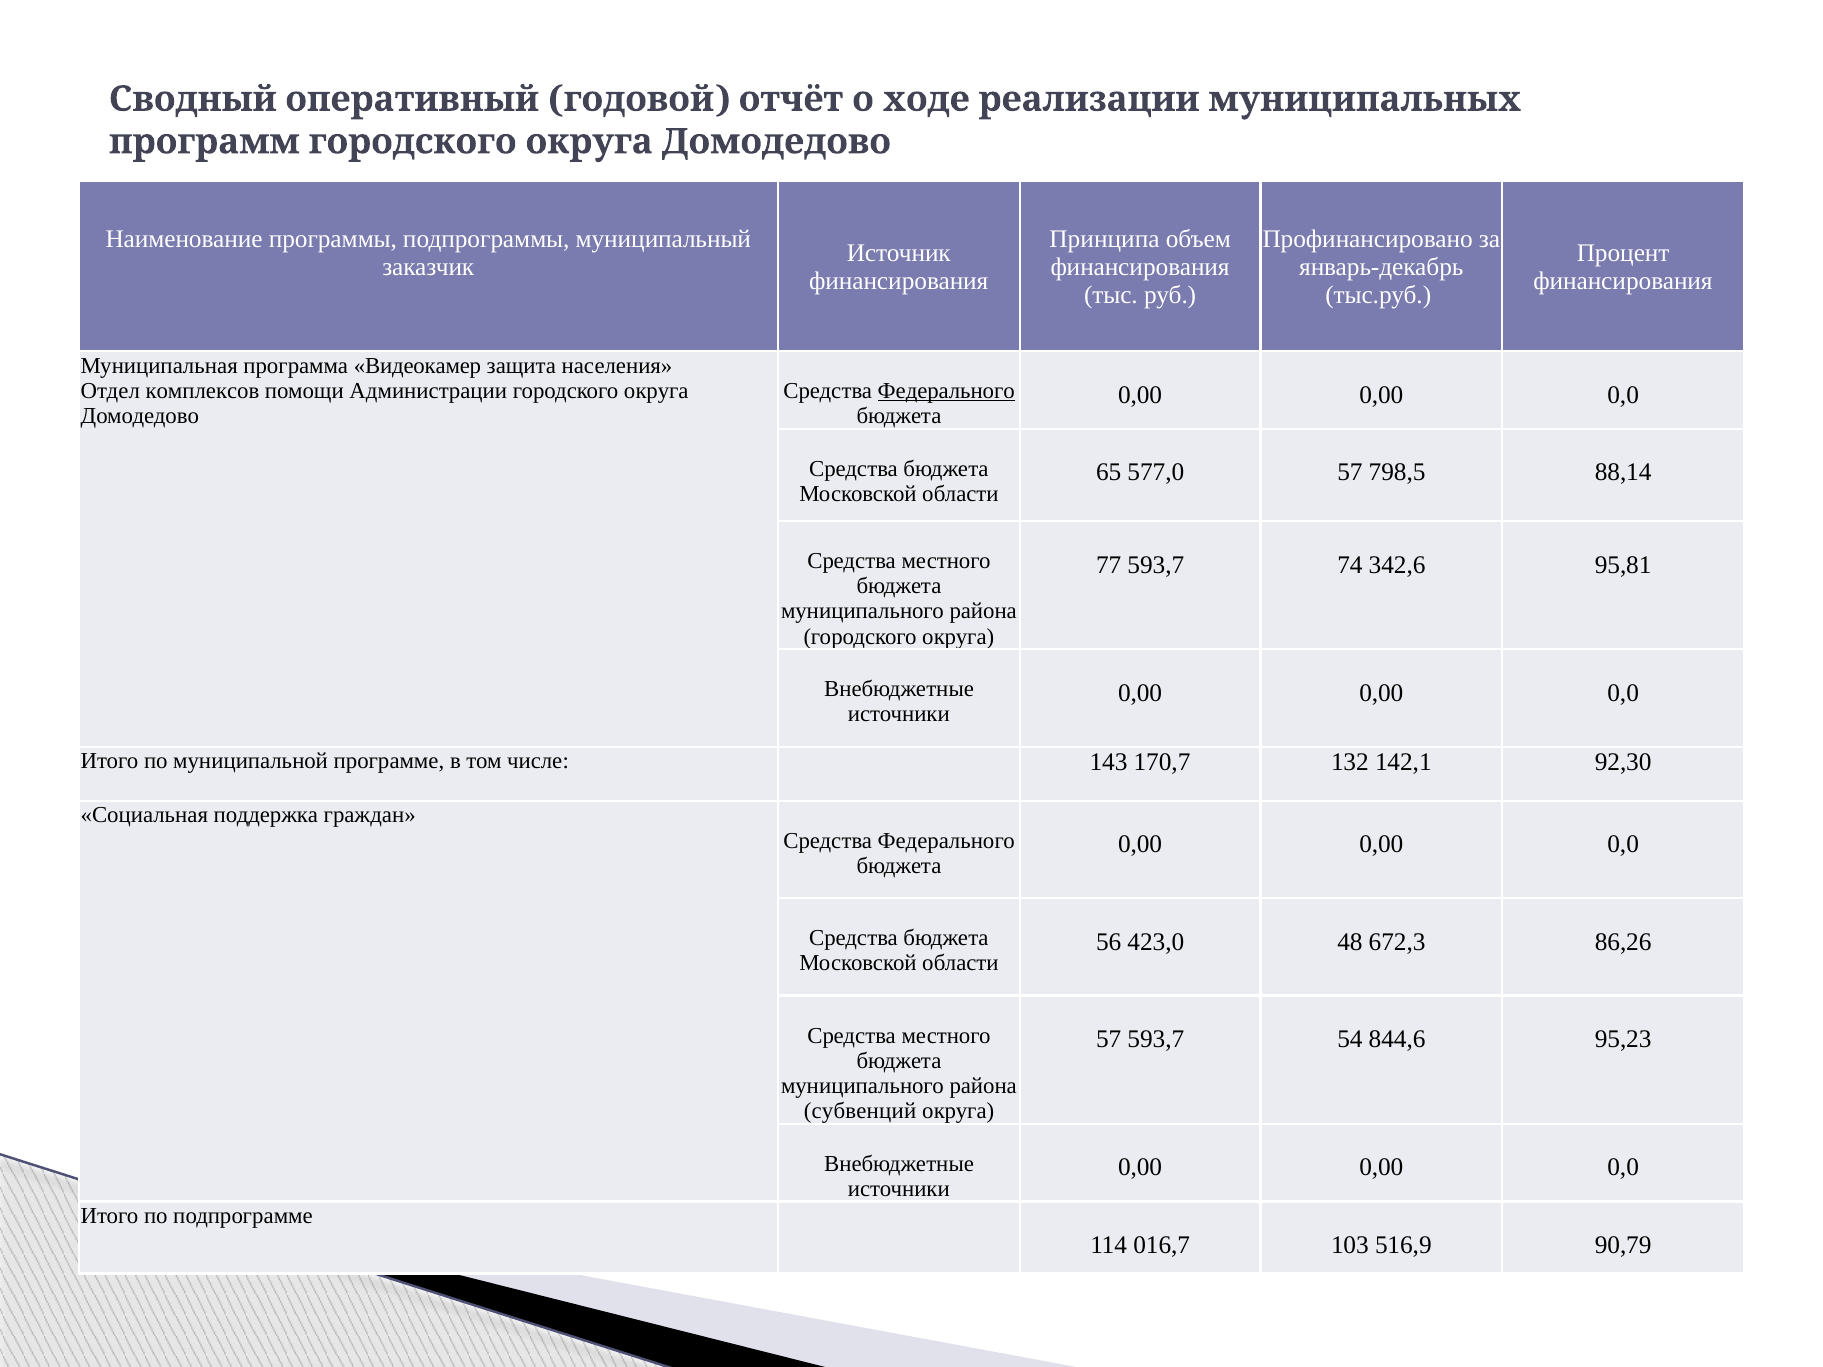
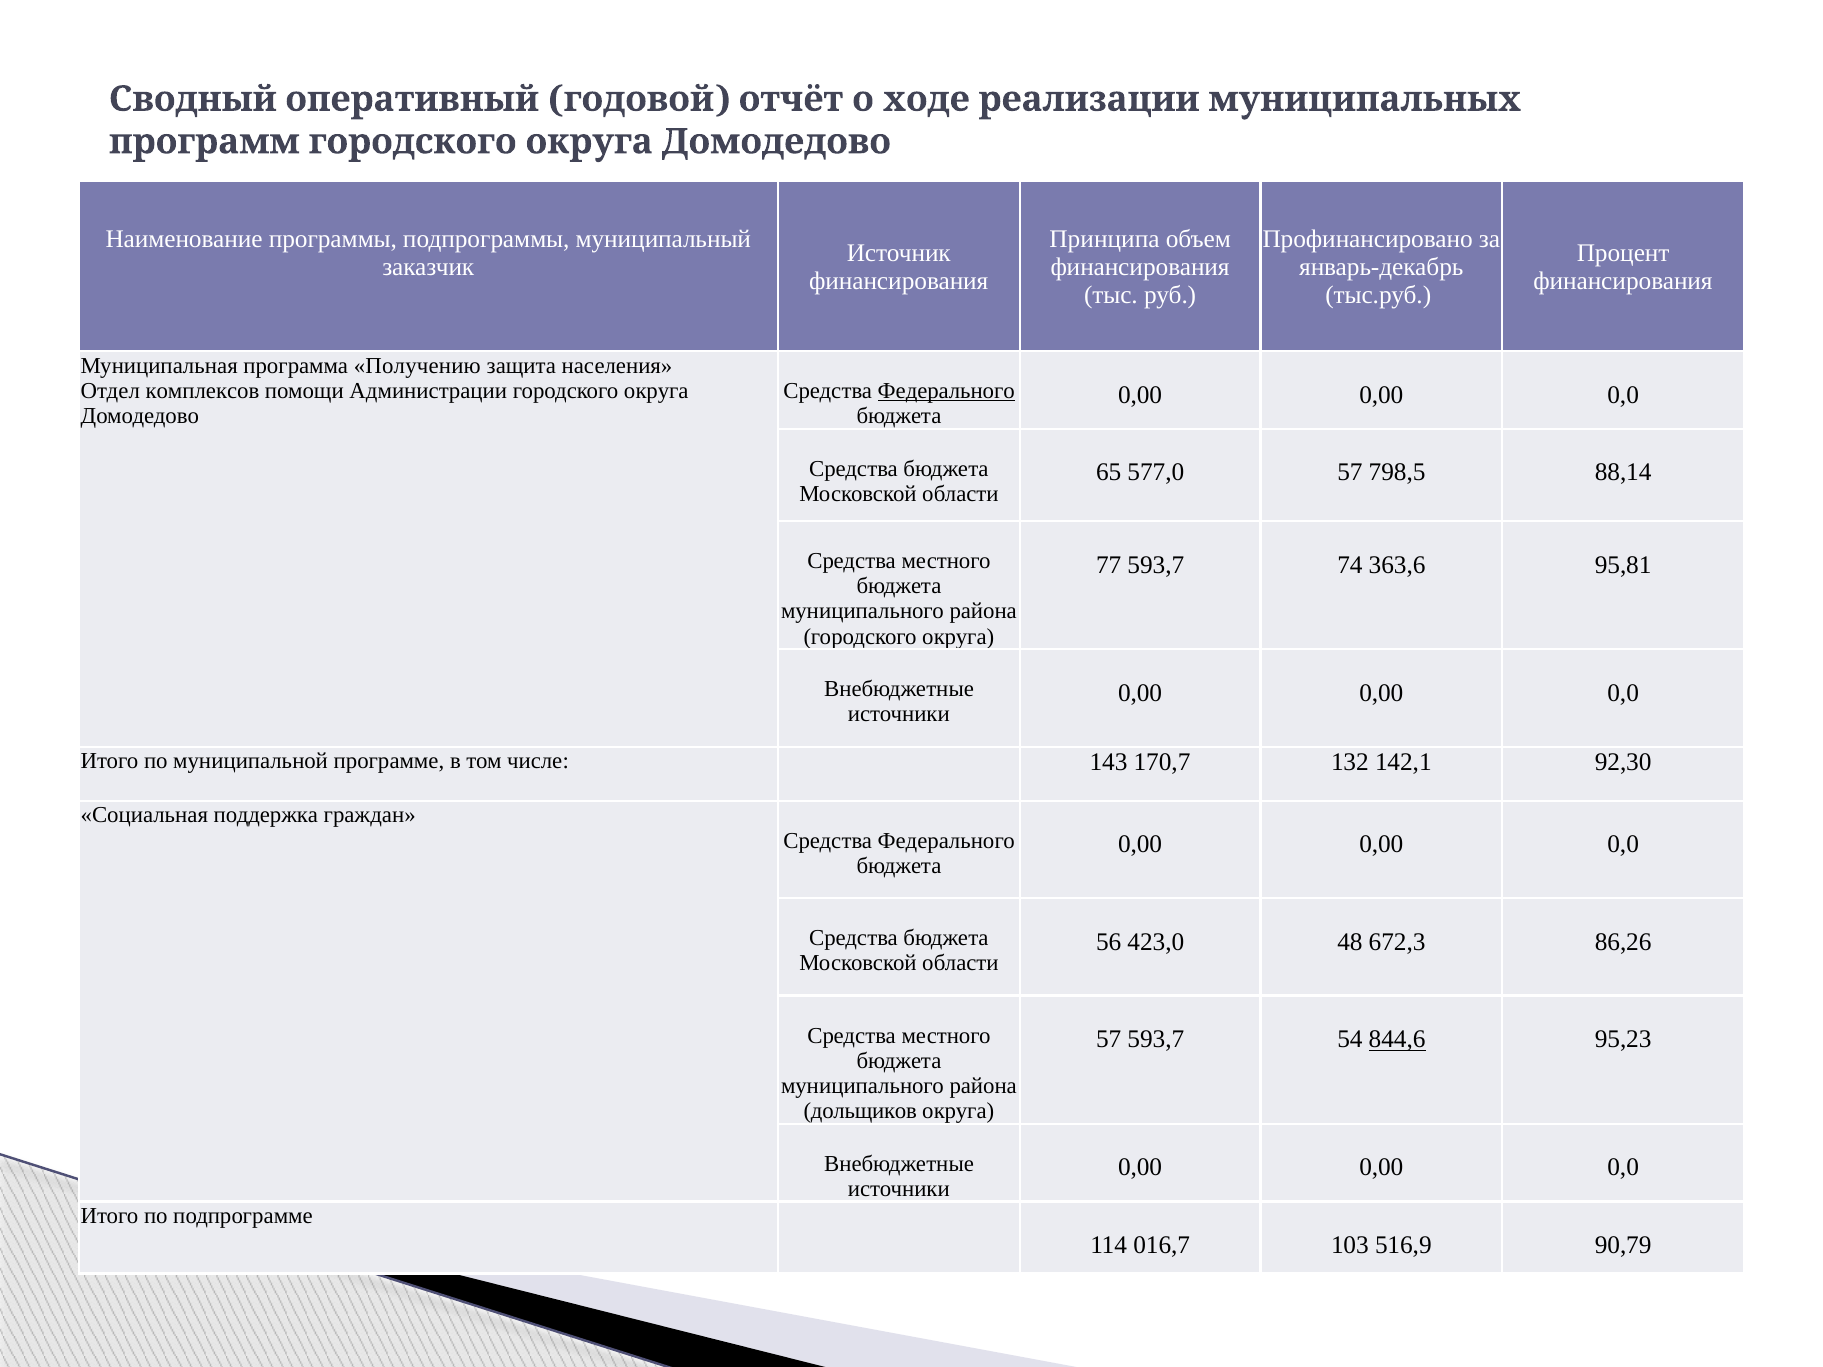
Видеокамер: Видеокамер -> Получению
342,6: 342,6 -> 363,6
844,6 underline: none -> present
субвенций: субвенций -> дольщиков
